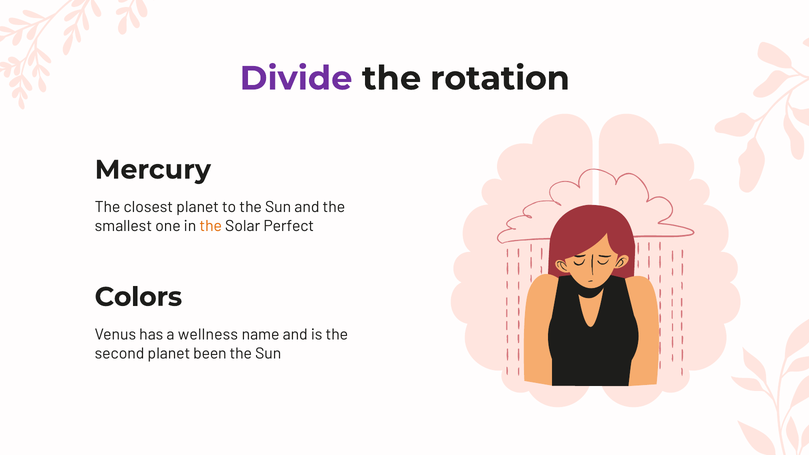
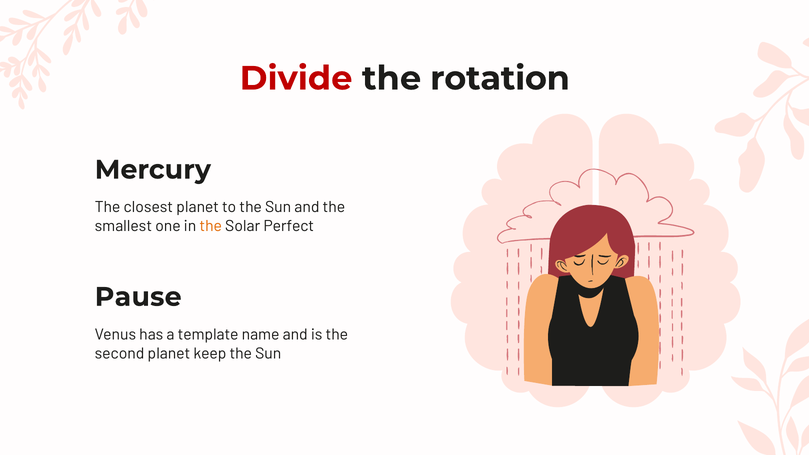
Divide colour: purple -> red
Colors: Colors -> Pause
wellness: wellness -> template
been: been -> keep
